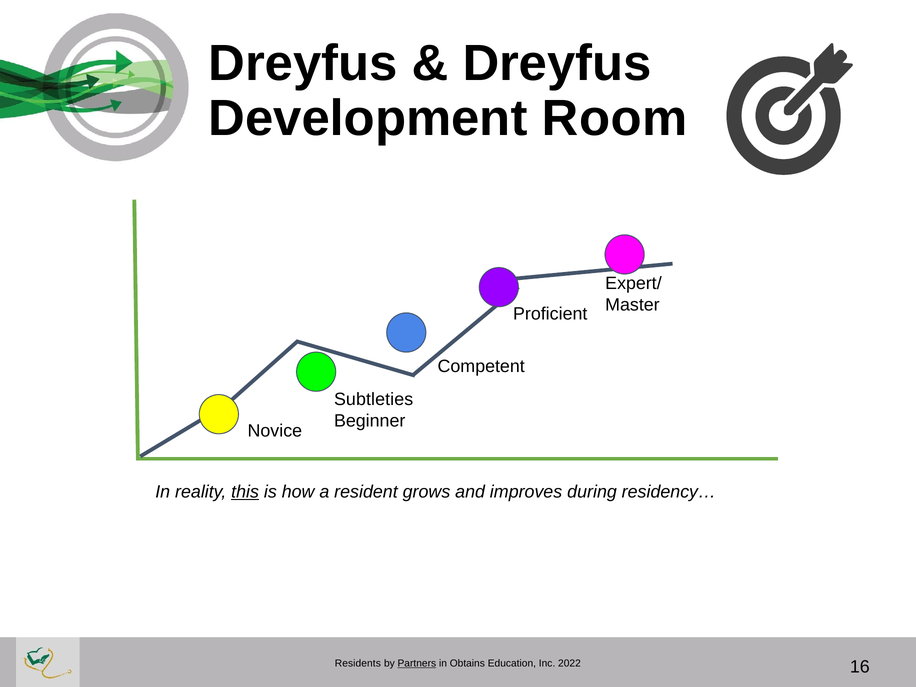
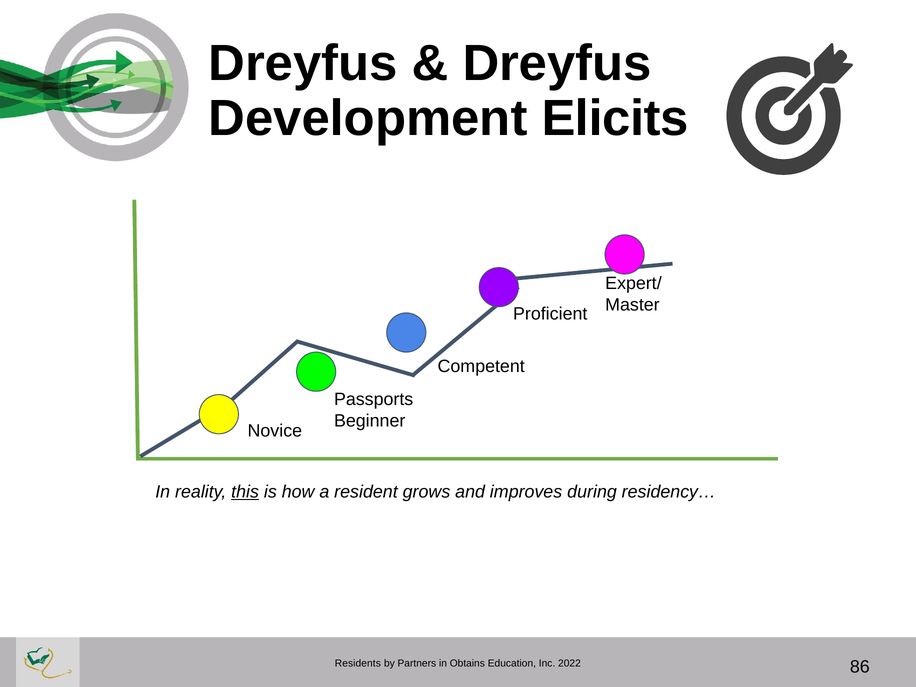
Room: Room -> Elicits
Subtleties: Subtleties -> Passports
Partners underline: present -> none
16: 16 -> 86
